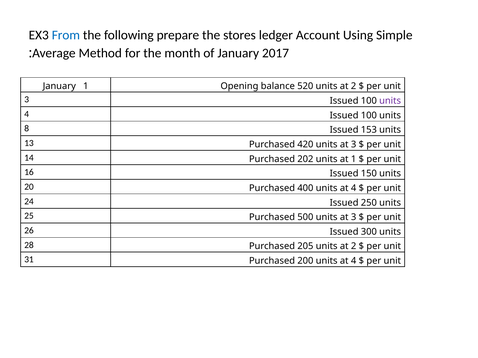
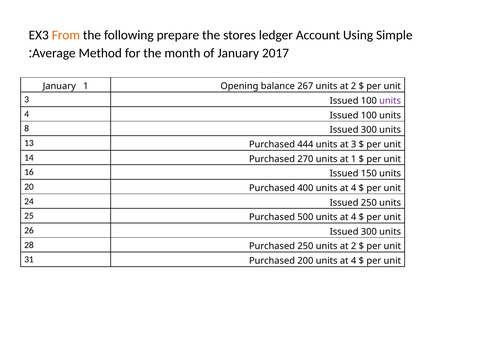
From colour: blue -> orange
520: 520 -> 267
8 Issued 153: 153 -> 300
420: 420 -> 444
202: 202 -> 270
500 units at 3: 3 -> 4
Purchased 205: 205 -> 250
